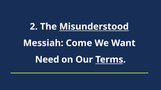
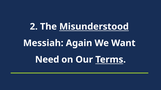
Come: Come -> Again
